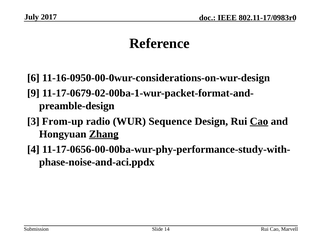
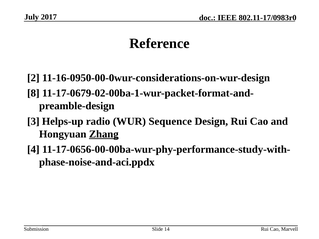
6: 6 -> 2
9: 9 -> 8
From-up: From-up -> Helps-up
Cao at (259, 121) underline: present -> none
